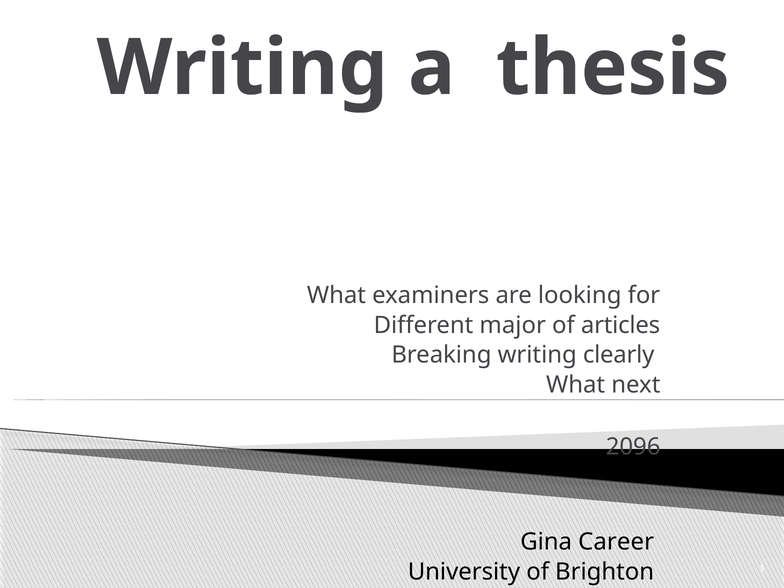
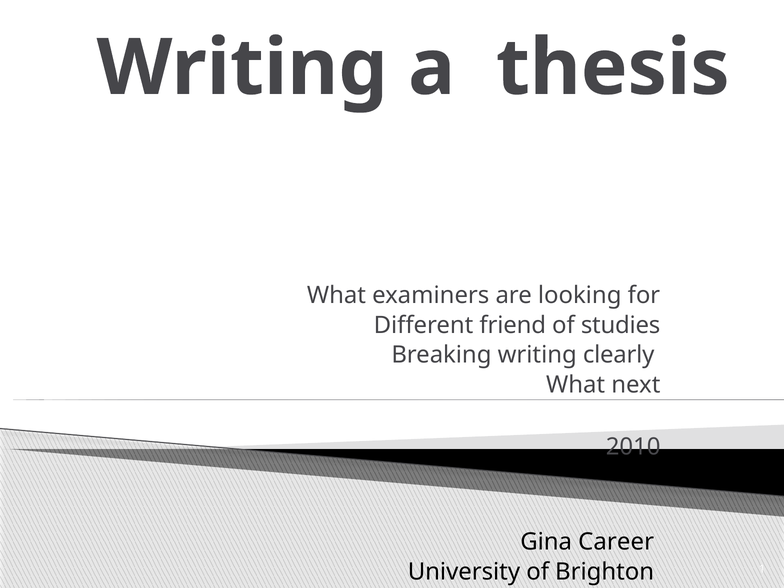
major: major -> friend
articles: articles -> studies
2096: 2096 -> 2010
